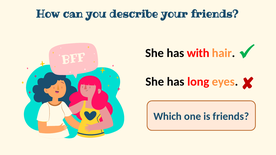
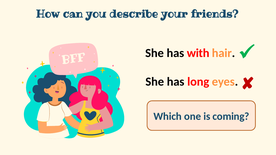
is friends: friends -> coming
